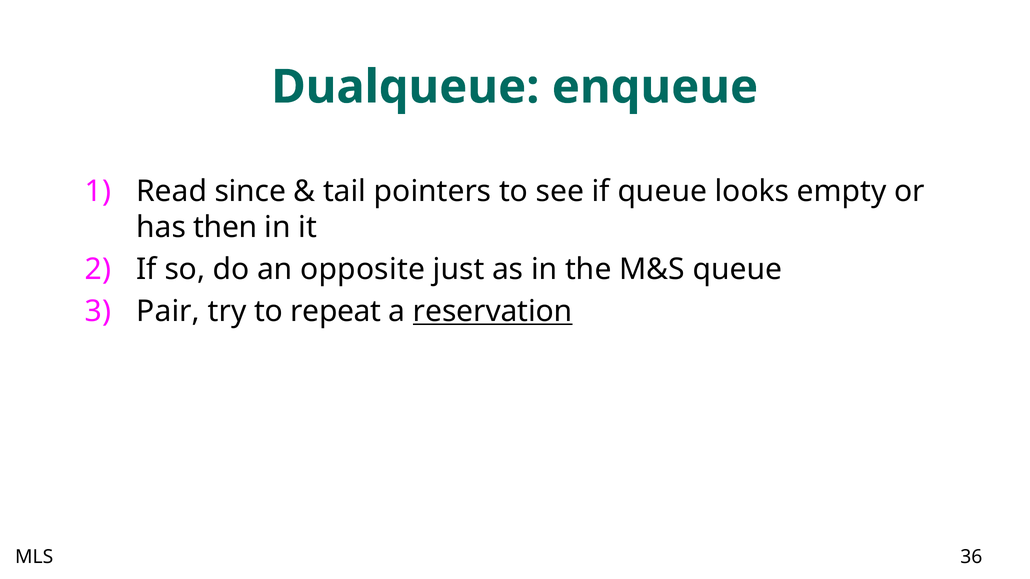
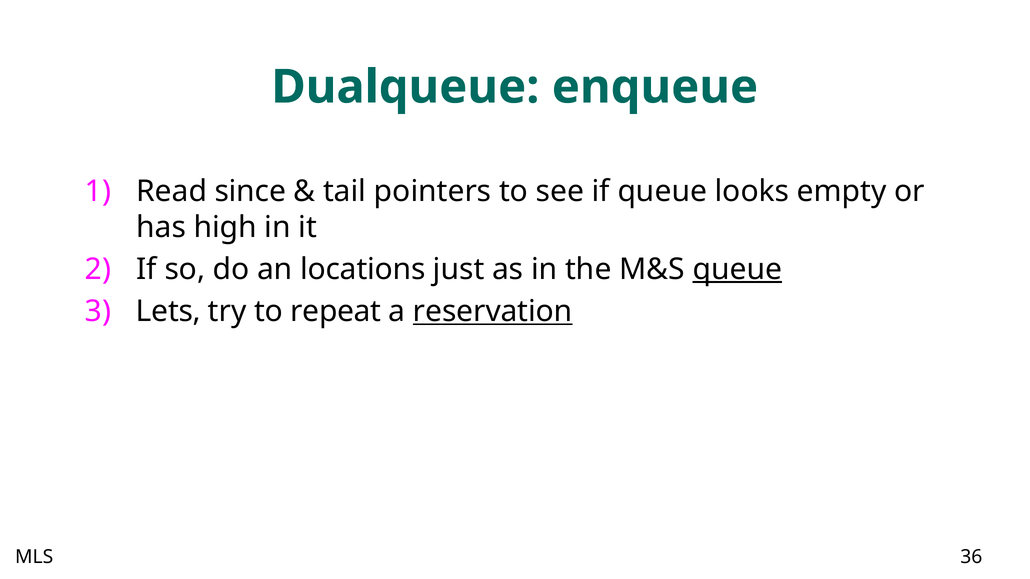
then: then -> high
opposite: opposite -> locations
queue at (737, 269) underline: none -> present
Pair: Pair -> Lets
